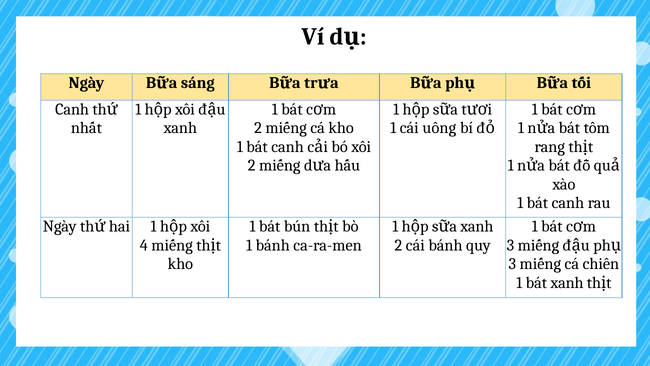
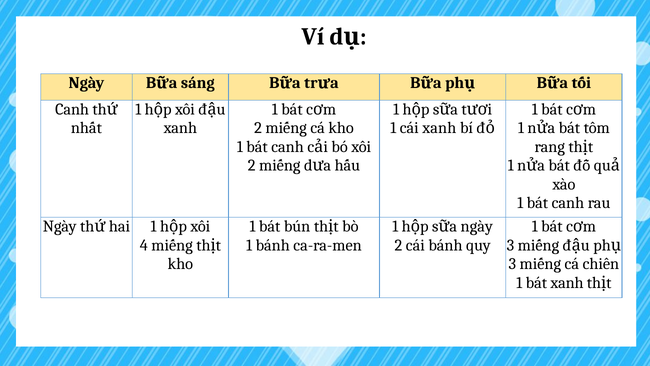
cái uống: uống -> xanh
xanh at (477, 226): xanh -> ngày
